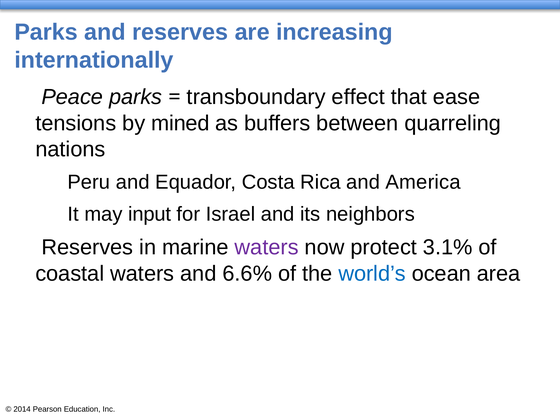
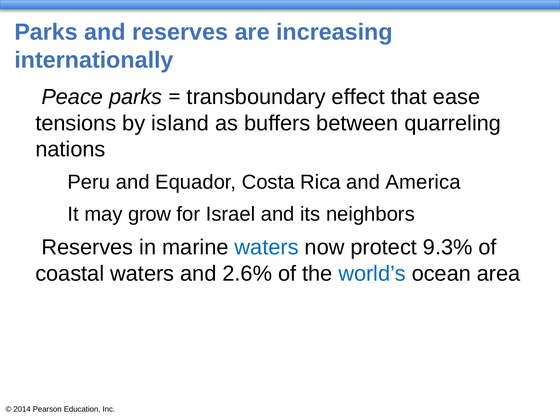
mined: mined -> island
input: input -> grow
waters at (267, 247) colour: purple -> blue
3.1%: 3.1% -> 9.3%
6.6%: 6.6% -> 2.6%
